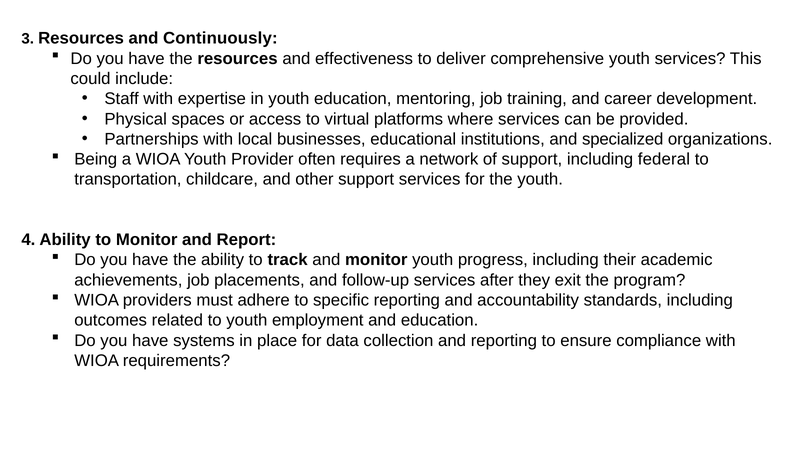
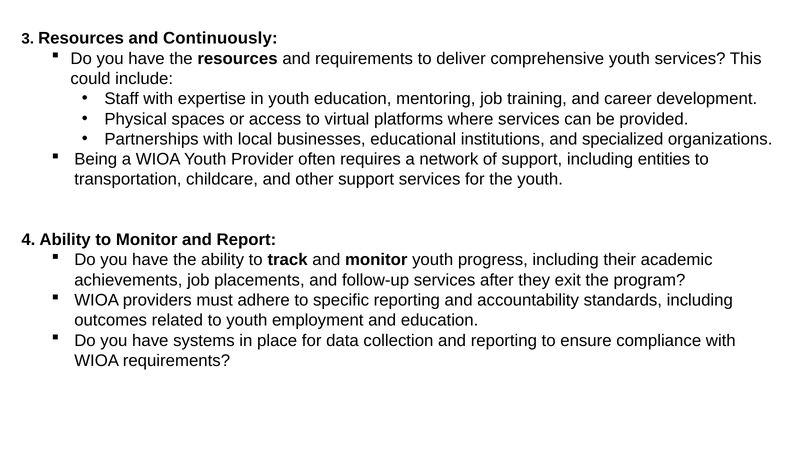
and effectiveness: effectiveness -> requirements
federal: federal -> entities
